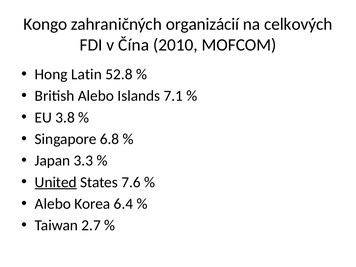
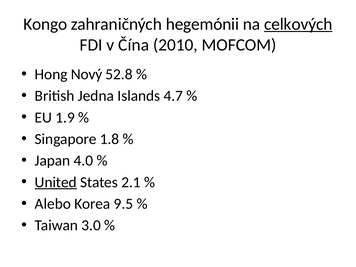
organizácií: organizácií -> hegemónii
celkových underline: none -> present
Latin: Latin -> Nový
British Alebo: Alebo -> Jedna
7.1: 7.1 -> 4.7
3.8: 3.8 -> 1.9
6.8: 6.8 -> 1.8
3.3: 3.3 -> 4.0
7.6: 7.6 -> 2.1
6.4: 6.4 -> 9.5
2.7: 2.7 -> 3.0
